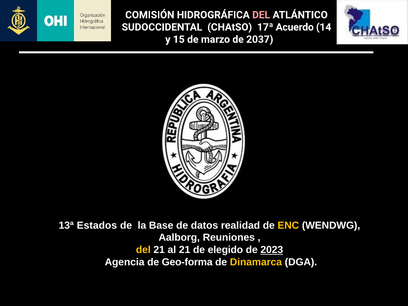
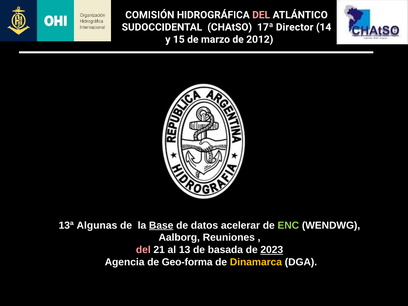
Acuerdo: Acuerdo -> Director
2037: 2037 -> 2012
Estados: Estados -> Algunas
Base underline: none -> present
realidad: realidad -> acelerar
ENC colour: yellow -> light green
del at (143, 250) colour: yellow -> pink
al 21: 21 -> 13
elegido: elegido -> basada
